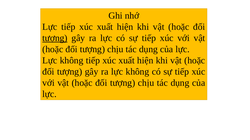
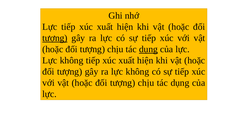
dụng at (148, 50) underline: none -> present
